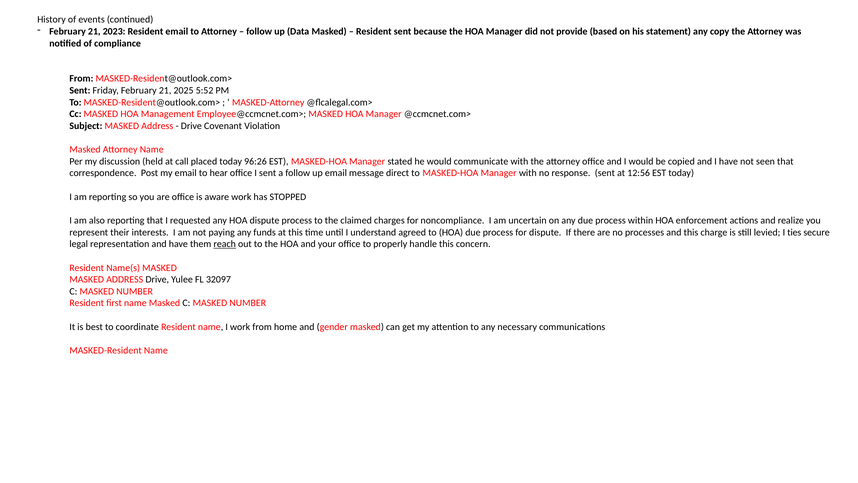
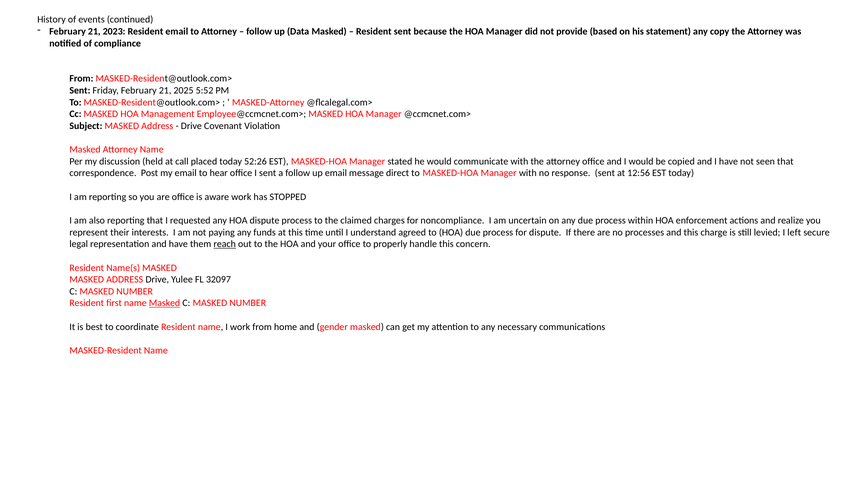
96:26: 96:26 -> 52:26
ties: ties -> left
Masked at (165, 303) underline: none -> present
